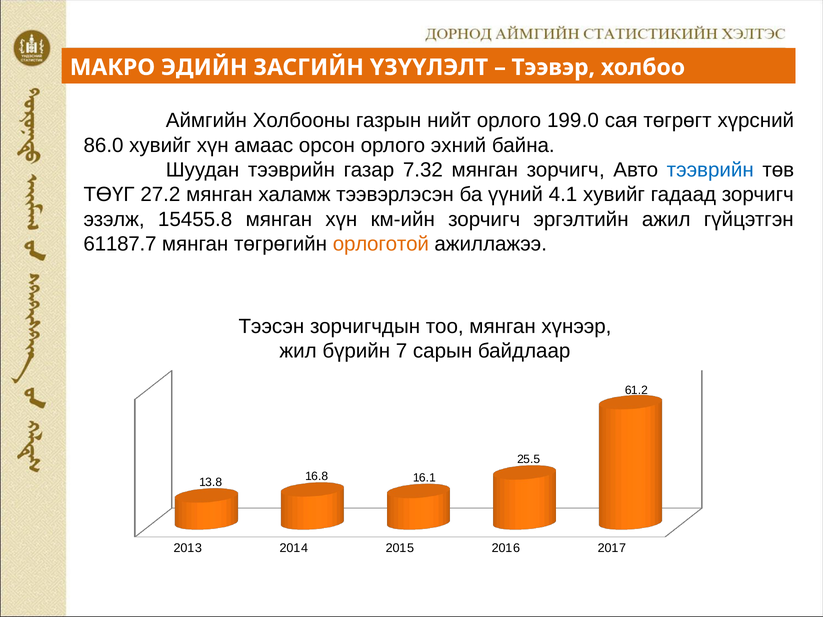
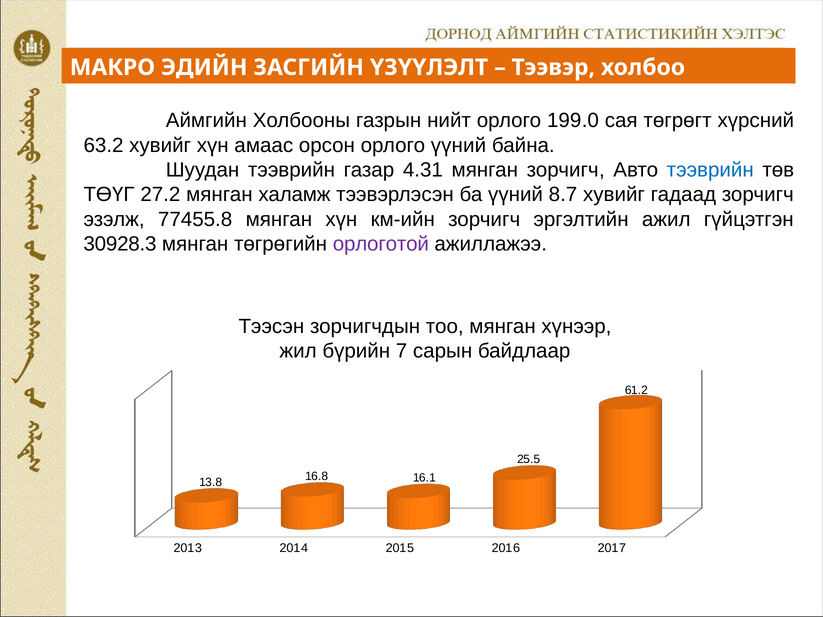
86.0: 86.0 -> 63.2
орлого эхний: эхний -> үүний
7.32: 7.32 -> 4.31
4.1: 4.1 -> 8.7
15455.8: 15455.8 -> 77455.8
61187.7: 61187.7 -> 30928.3
орлоготой colour: orange -> purple
